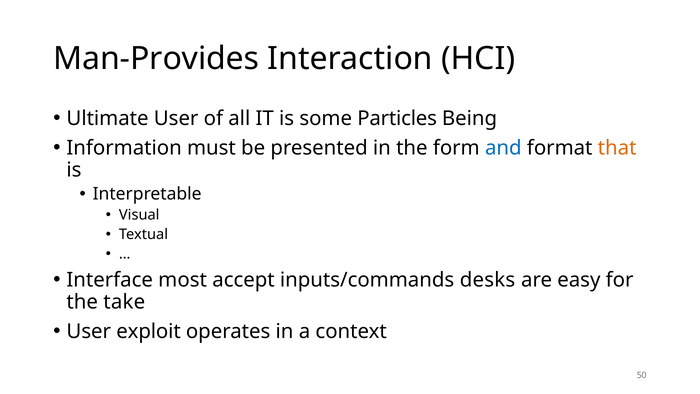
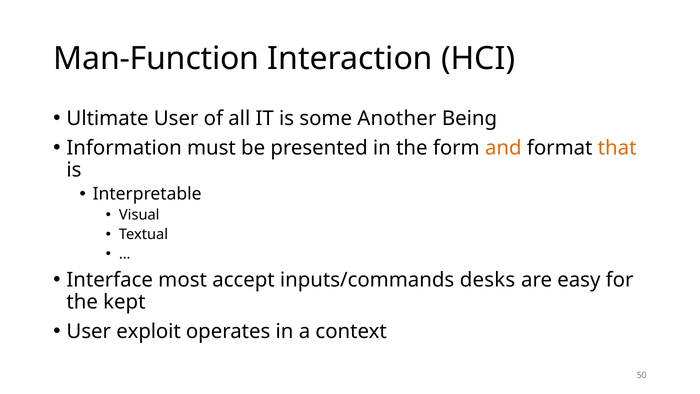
Man-Provides: Man-Provides -> Man-Function
Particles: Particles -> Another
and colour: blue -> orange
take: take -> kept
